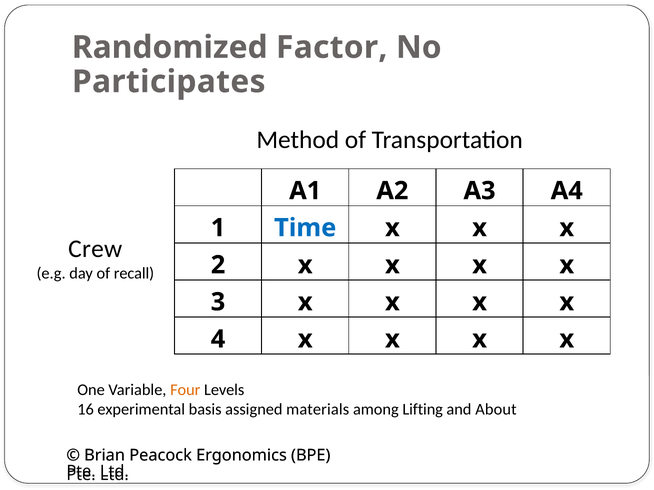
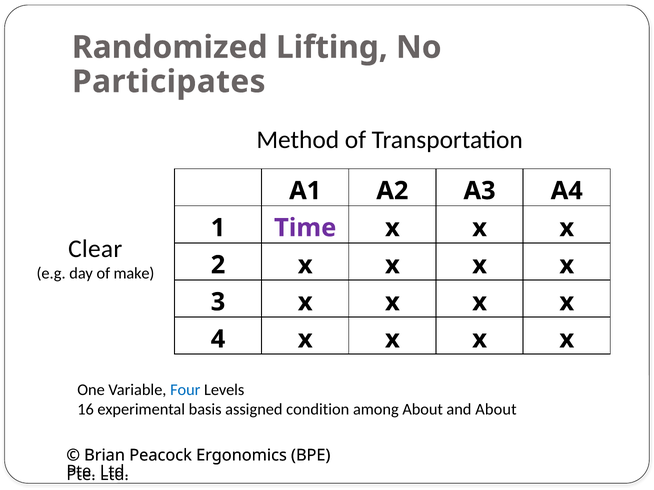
Factor: Factor -> Lifting
Time colour: blue -> purple
Crew: Crew -> Clear
recall: recall -> make
Four colour: orange -> blue
materials: materials -> condition
among Lifting: Lifting -> About
